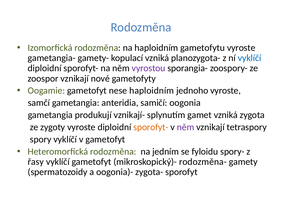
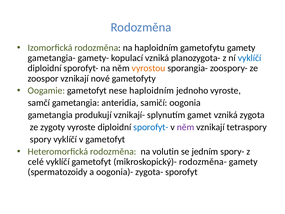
gametofytu vyroste: vyroste -> gamety
vyrostou colour: purple -> orange
sporofyt- at (151, 127) colour: orange -> blue
jedním: jedním -> volutin
fyloidu: fyloidu -> jedním
řasy: řasy -> celé
